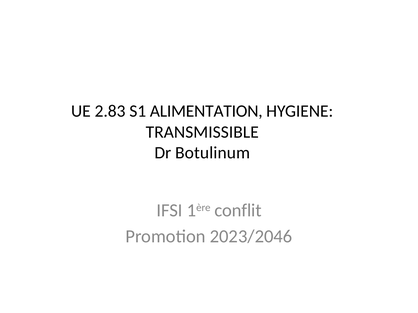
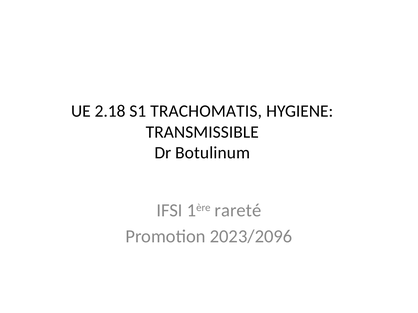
2.83: 2.83 -> 2.18
ALIMENTATION: ALIMENTATION -> TRACHOMATIS
conflit: conflit -> rareté
2023/2046: 2023/2046 -> 2023/2096
